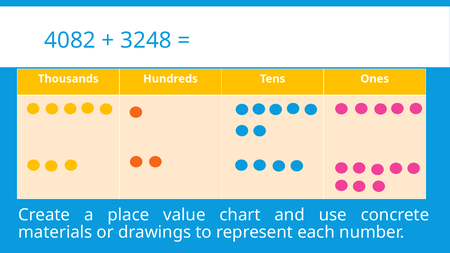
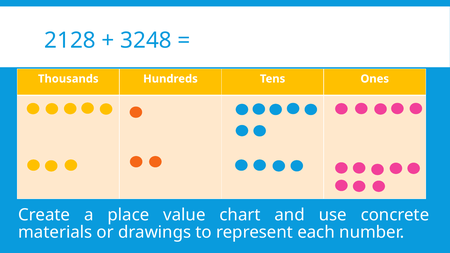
4082: 4082 -> 2128
